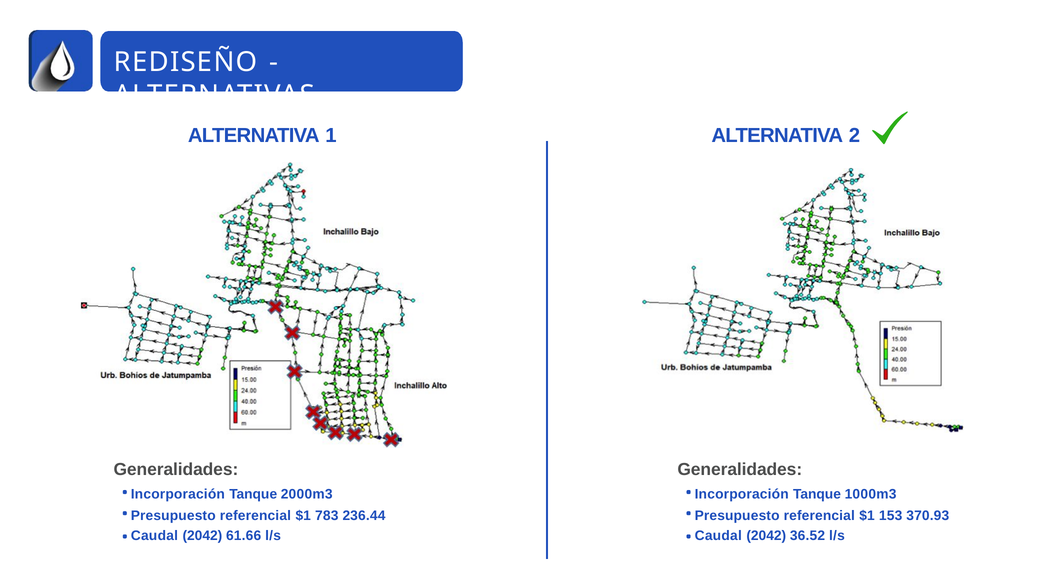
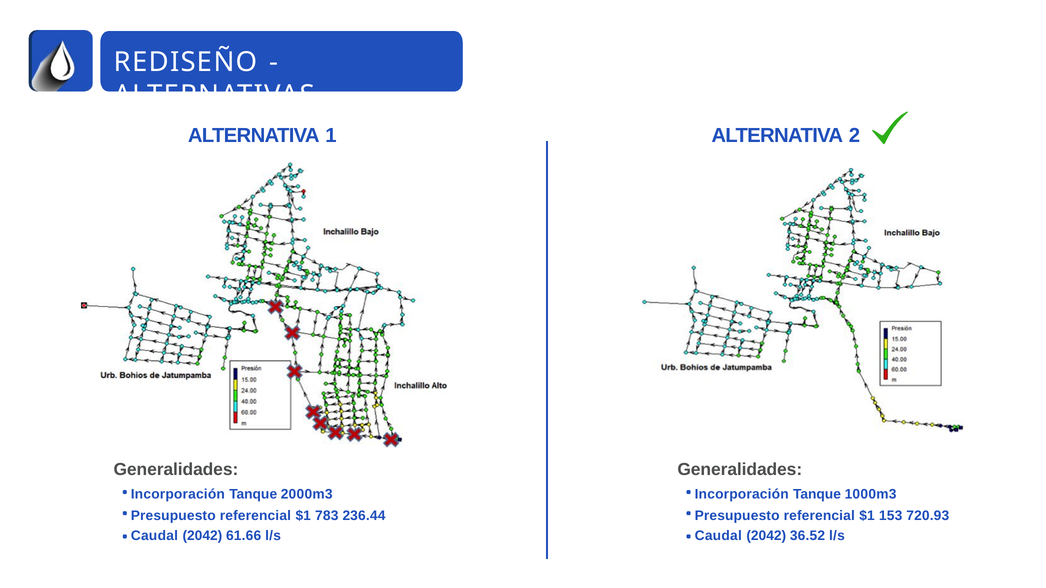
370.93: 370.93 -> 720.93
